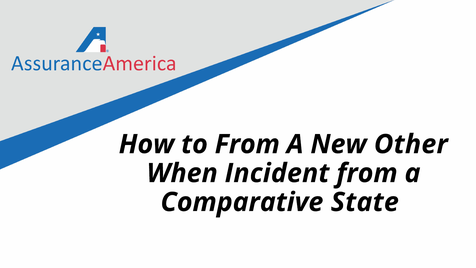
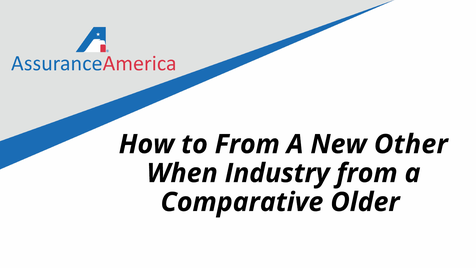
Incident: Incident -> Industry
State: State -> Older
